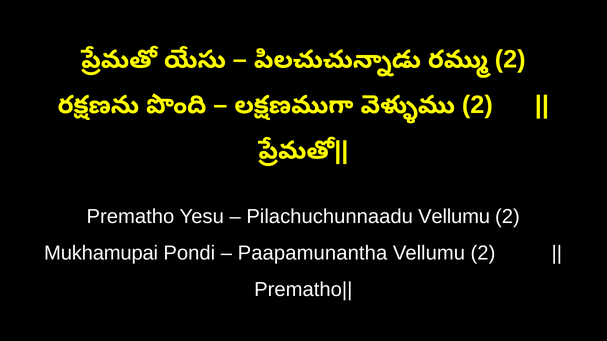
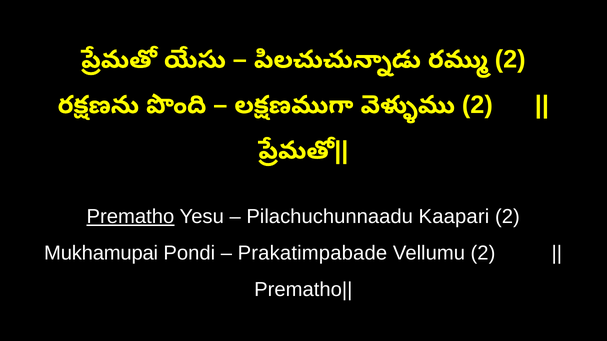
Prematho underline: none -> present
Pilachuchunnaadu Vellumu: Vellumu -> Kaapari
Paapamunantha: Paapamunantha -> Prakatimpabade
